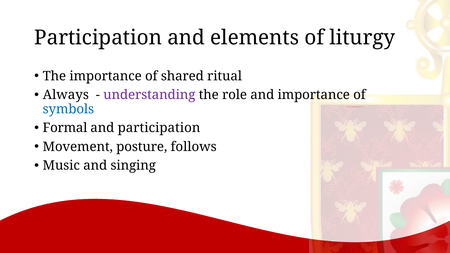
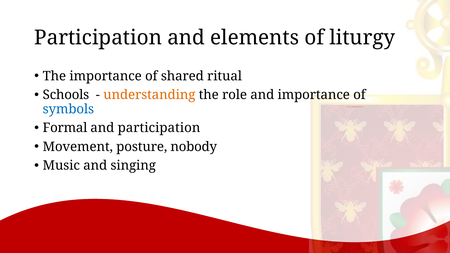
Always: Always -> Schools
understanding colour: purple -> orange
follows: follows -> nobody
